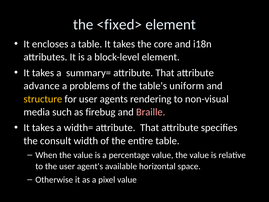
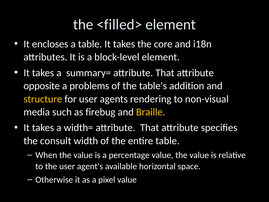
<fixed>: <fixed> -> <filled>
advance: advance -> opposite
uniform: uniform -> addition
Braille colour: pink -> yellow
